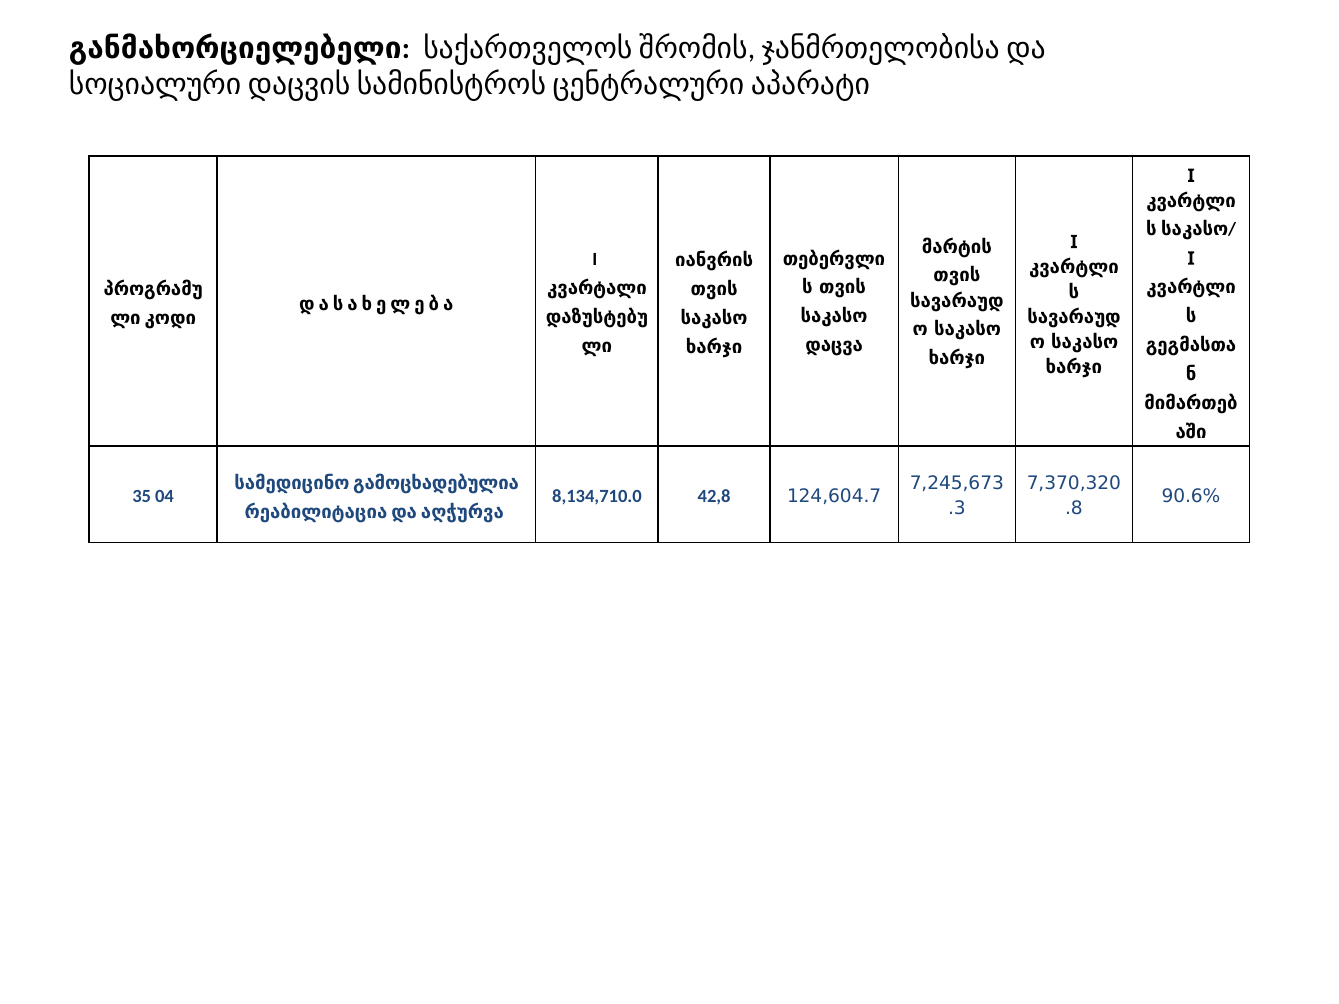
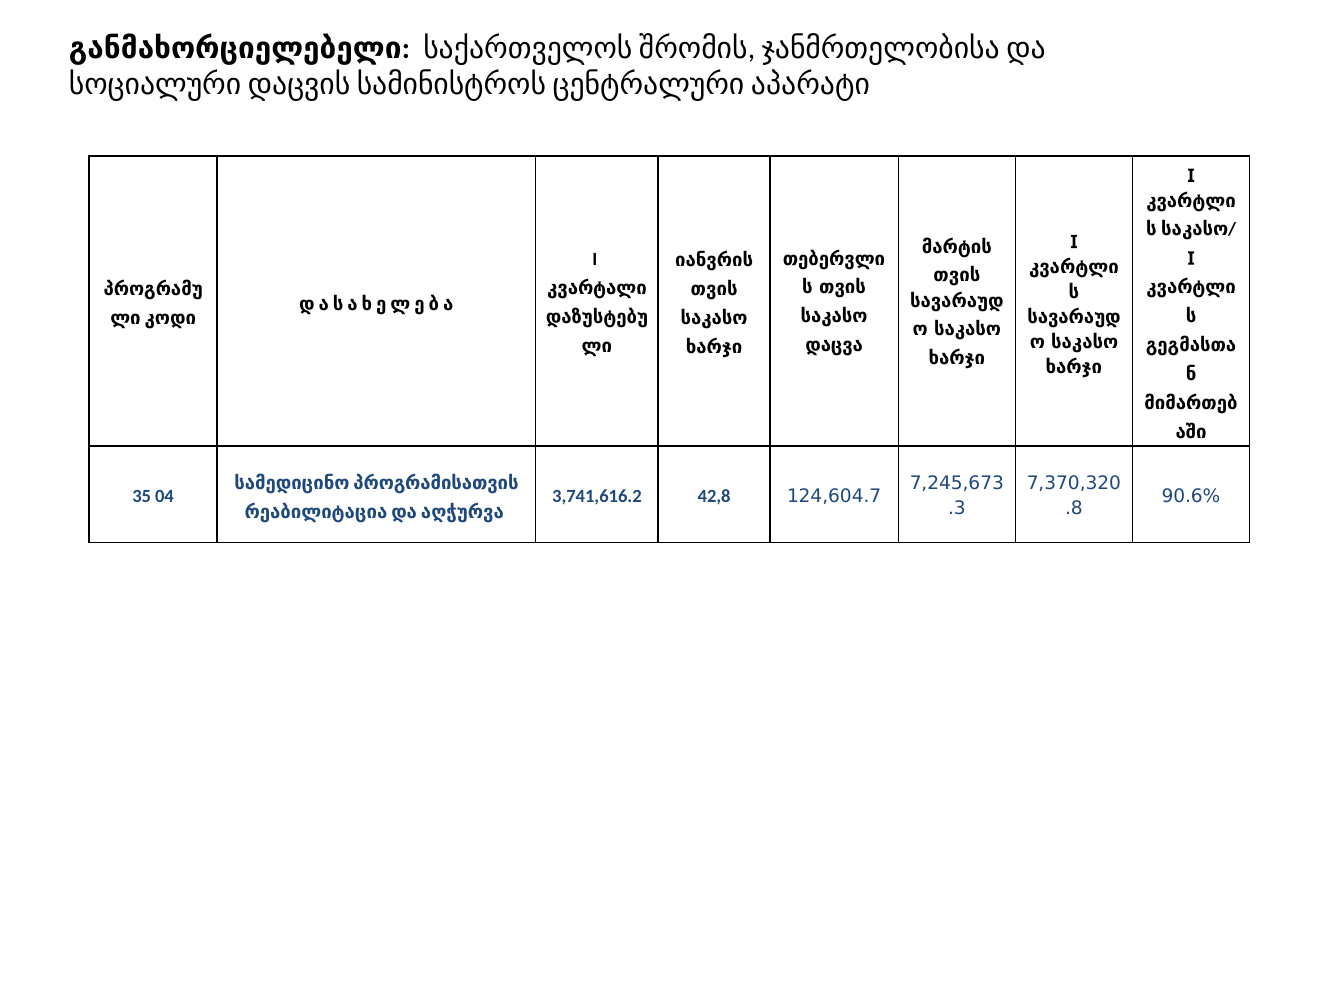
გამოცხადებულია: გამოცხადებულია -> პროგრამისათვის
8,134,710.0: 8,134,710.0 -> 3,741,616.2
